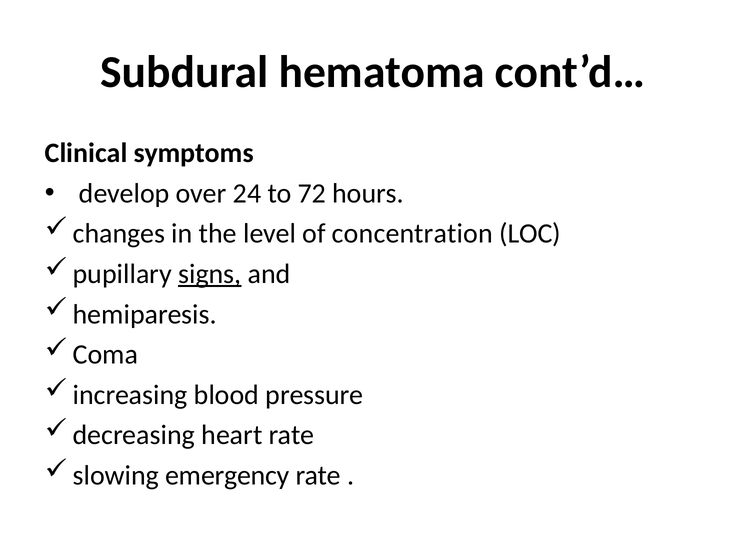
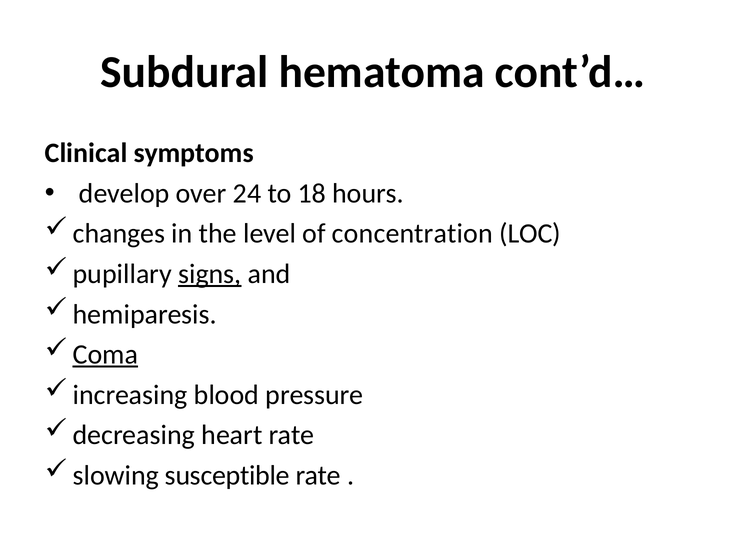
72: 72 -> 18
Coma underline: none -> present
emergency: emergency -> susceptible
